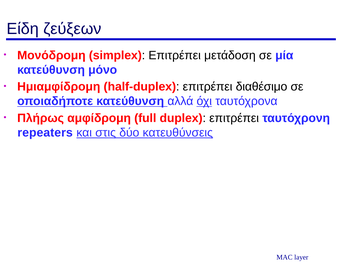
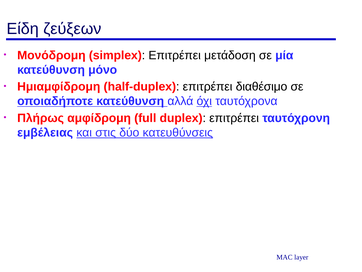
repeaters: repeaters -> εμβέλειας
